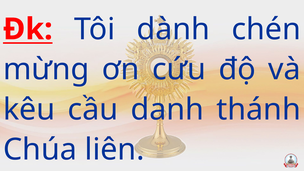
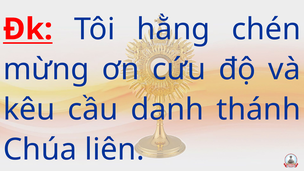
dành: dành -> hằng
